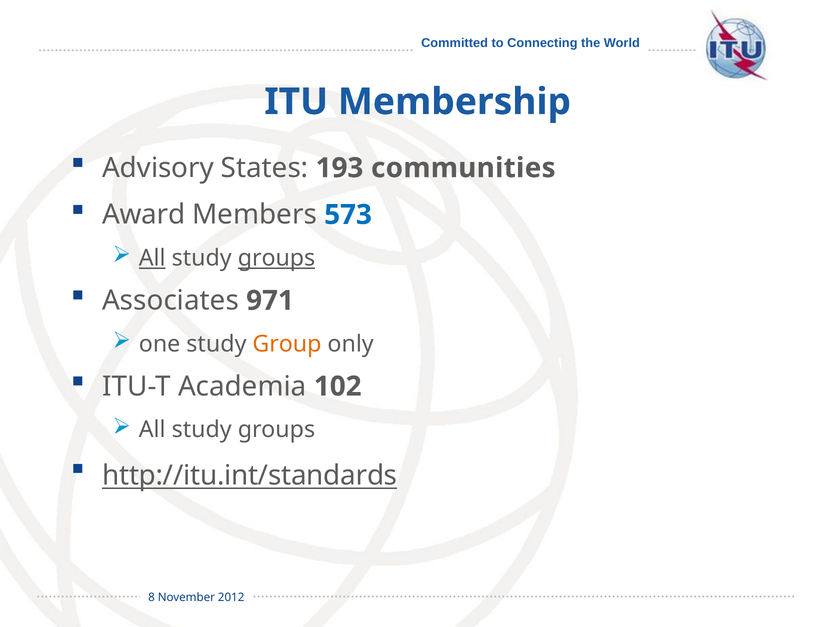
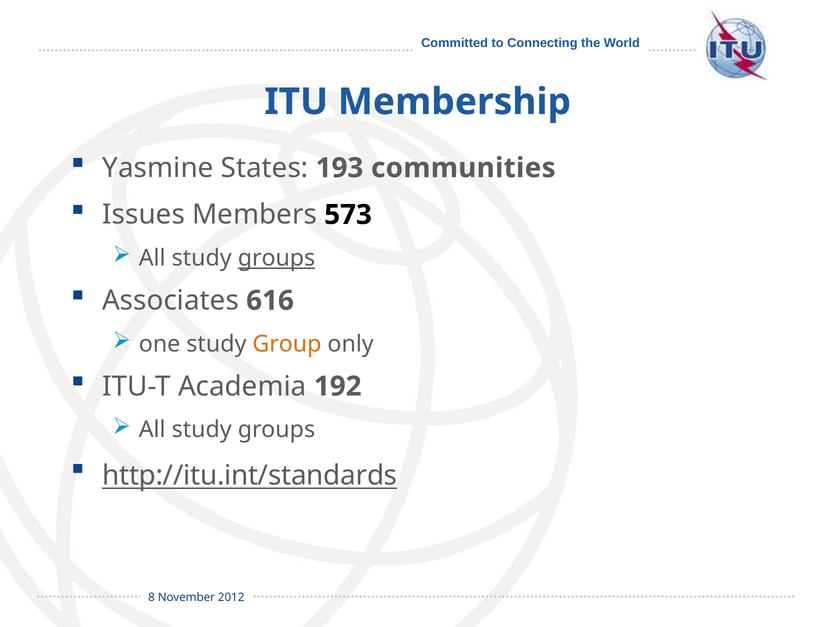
Advisory: Advisory -> Yasmine
Award: Award -> Issues
573 colour: blue -> black
All at (152, 258) underline: present -> none
971: 971 -> 616
102: 102 -> 192
